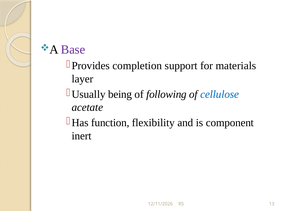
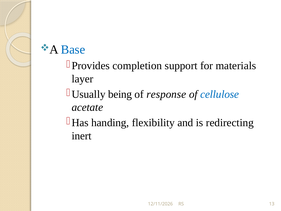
Base colour: purple -> blue
following: following -> response
function: function -> handing
component: component -> redirecting
